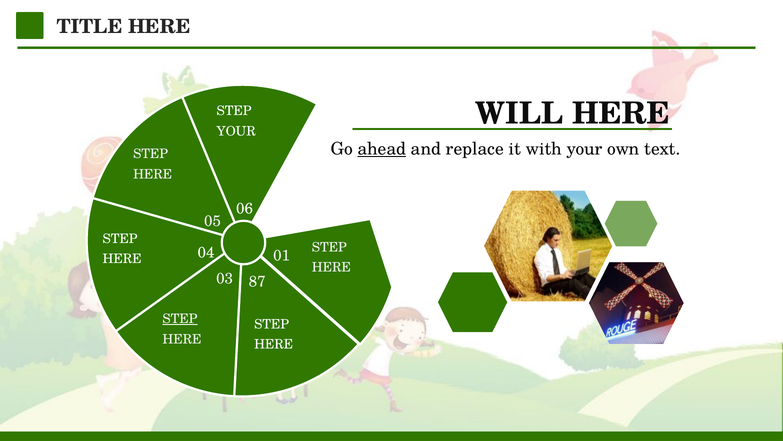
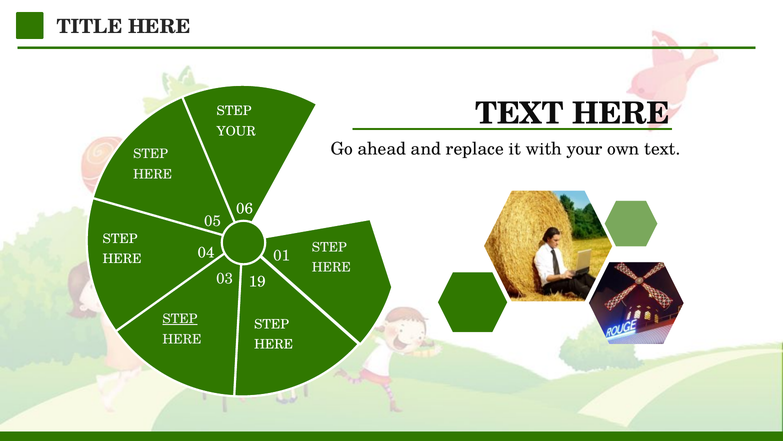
WILL at (519, 114): WILL -> TEXT
ahead underline: present -> none
87: 87 -> 19
